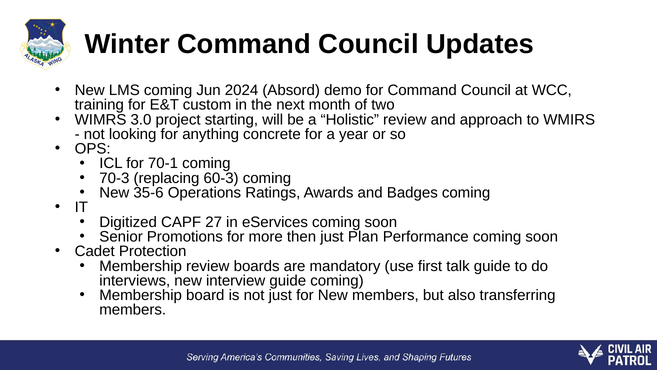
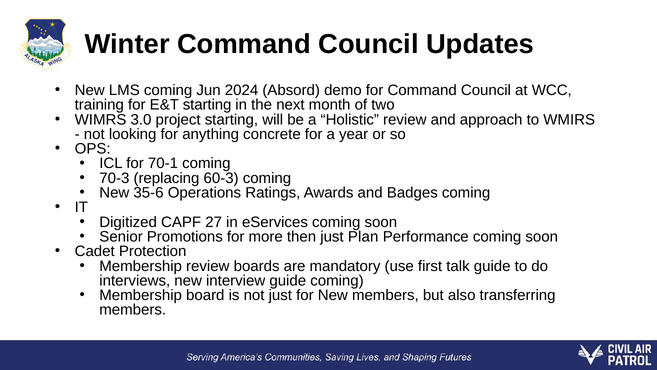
E&T custom: custom -> starting
